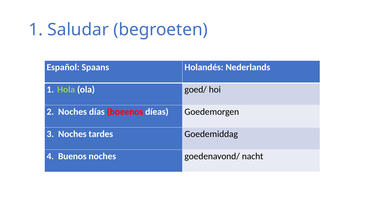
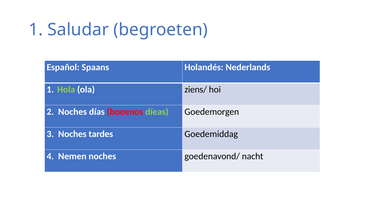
goed/: goed/ -> ziens/
díeas colour: white -> light green
Buenos: Buenos -> Nemen
